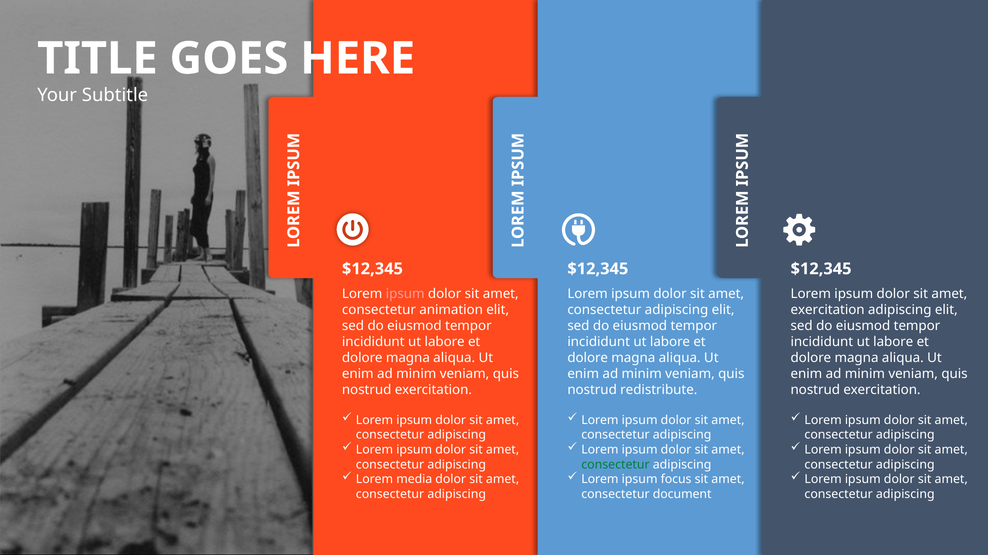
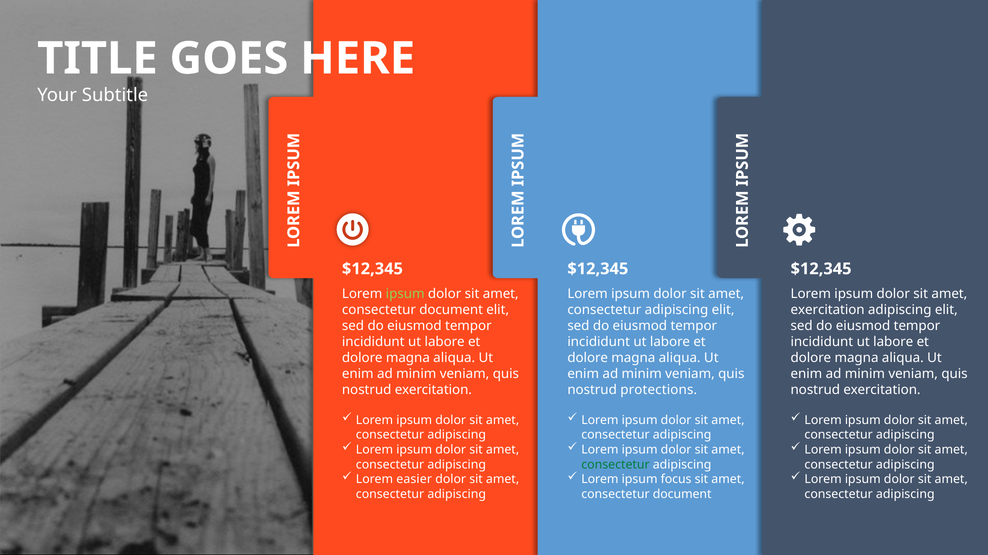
ipsum at (405, 294) colour: pink -> light green
animation at (451, 310): animation -> document
redistribute: redistribute -> protections
media: media -> easier
